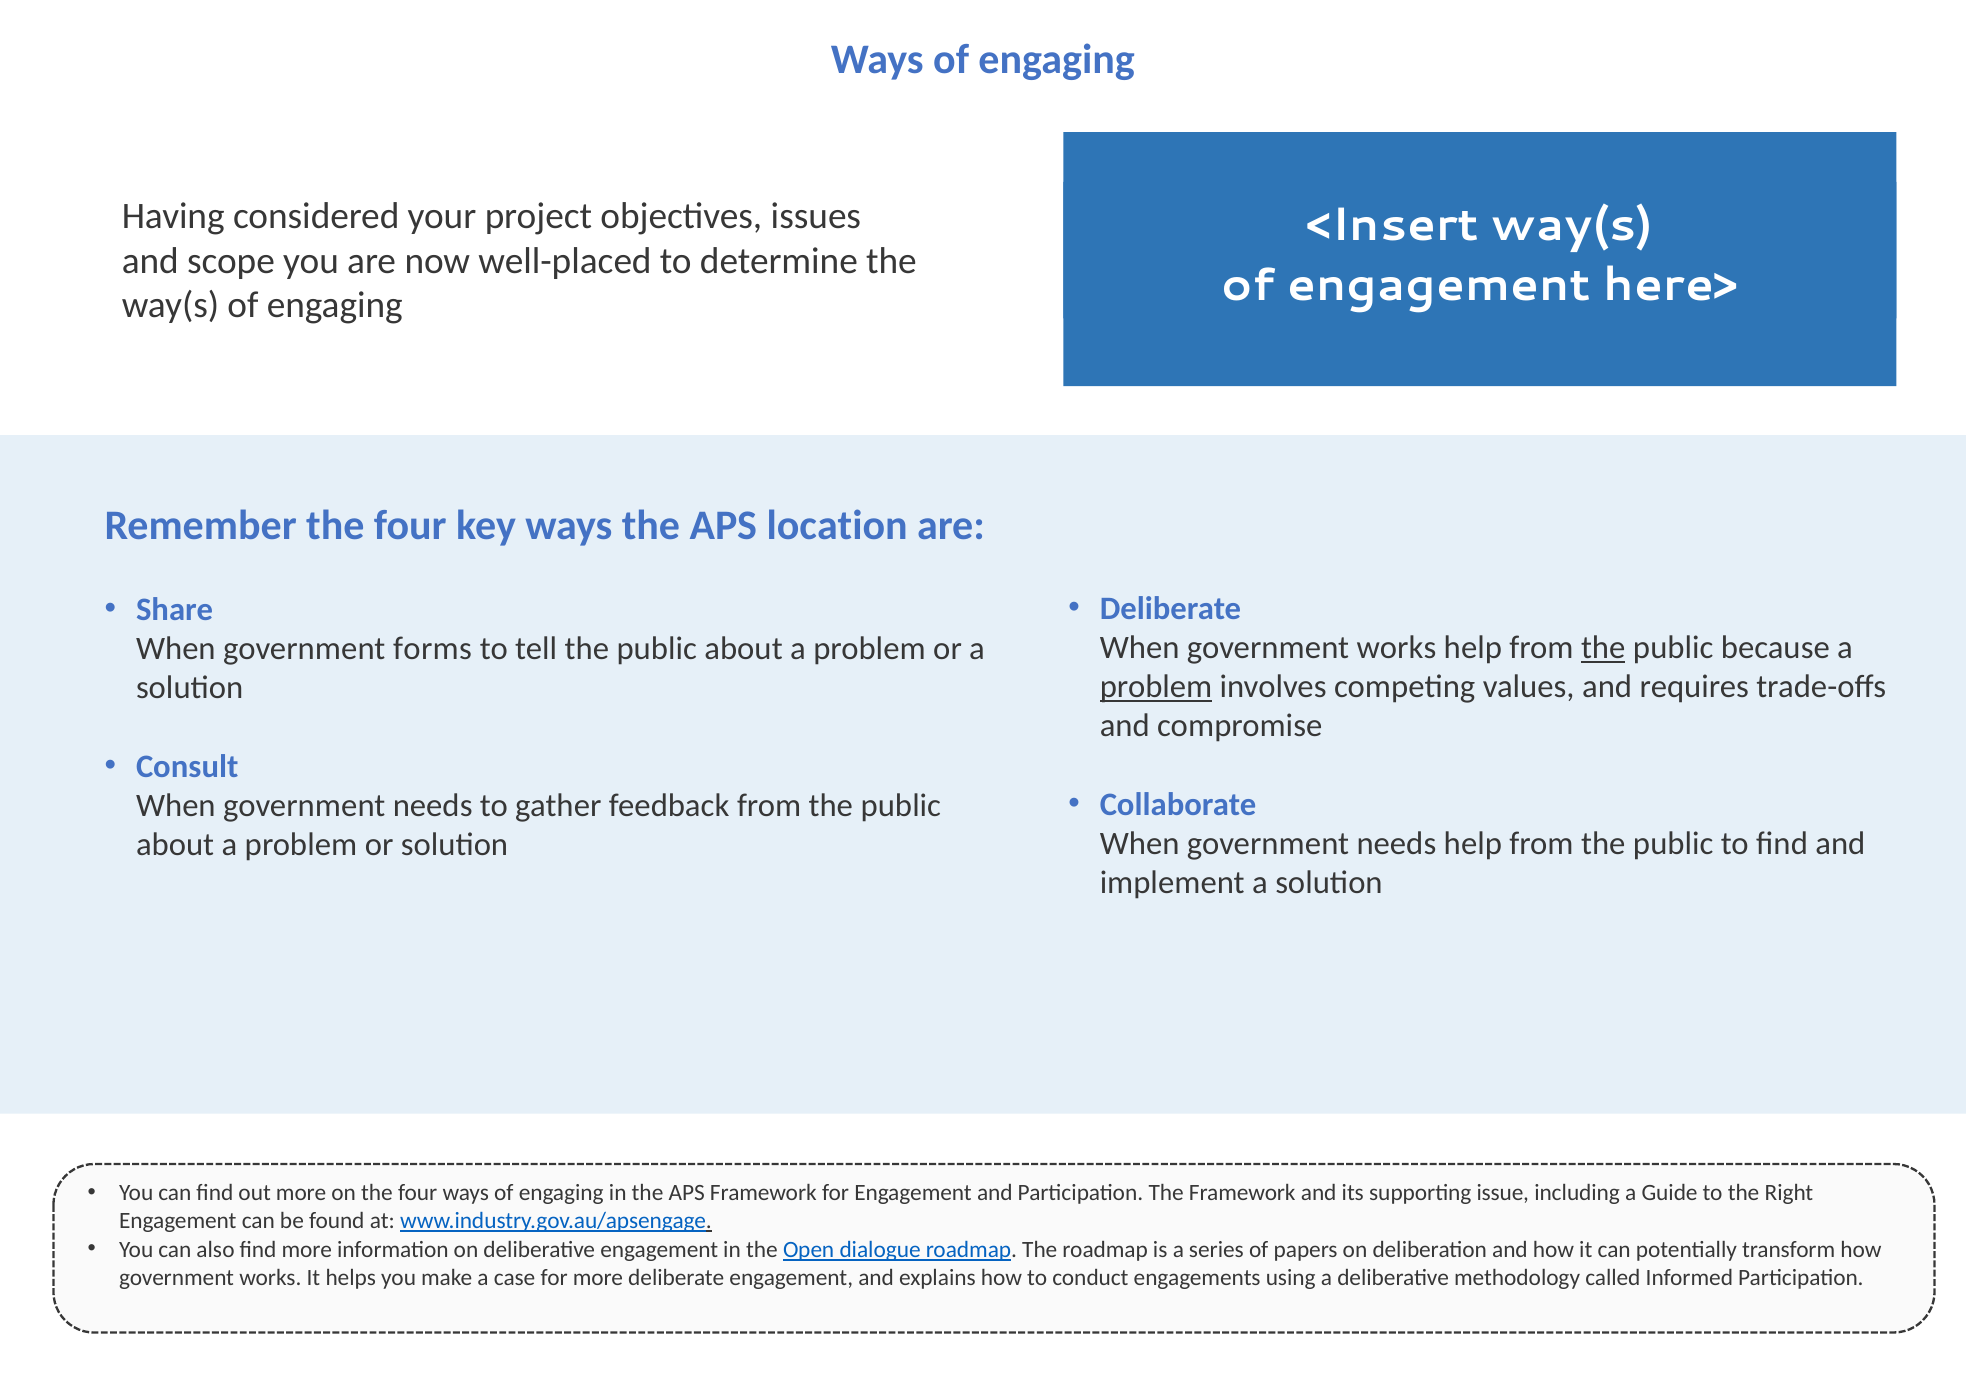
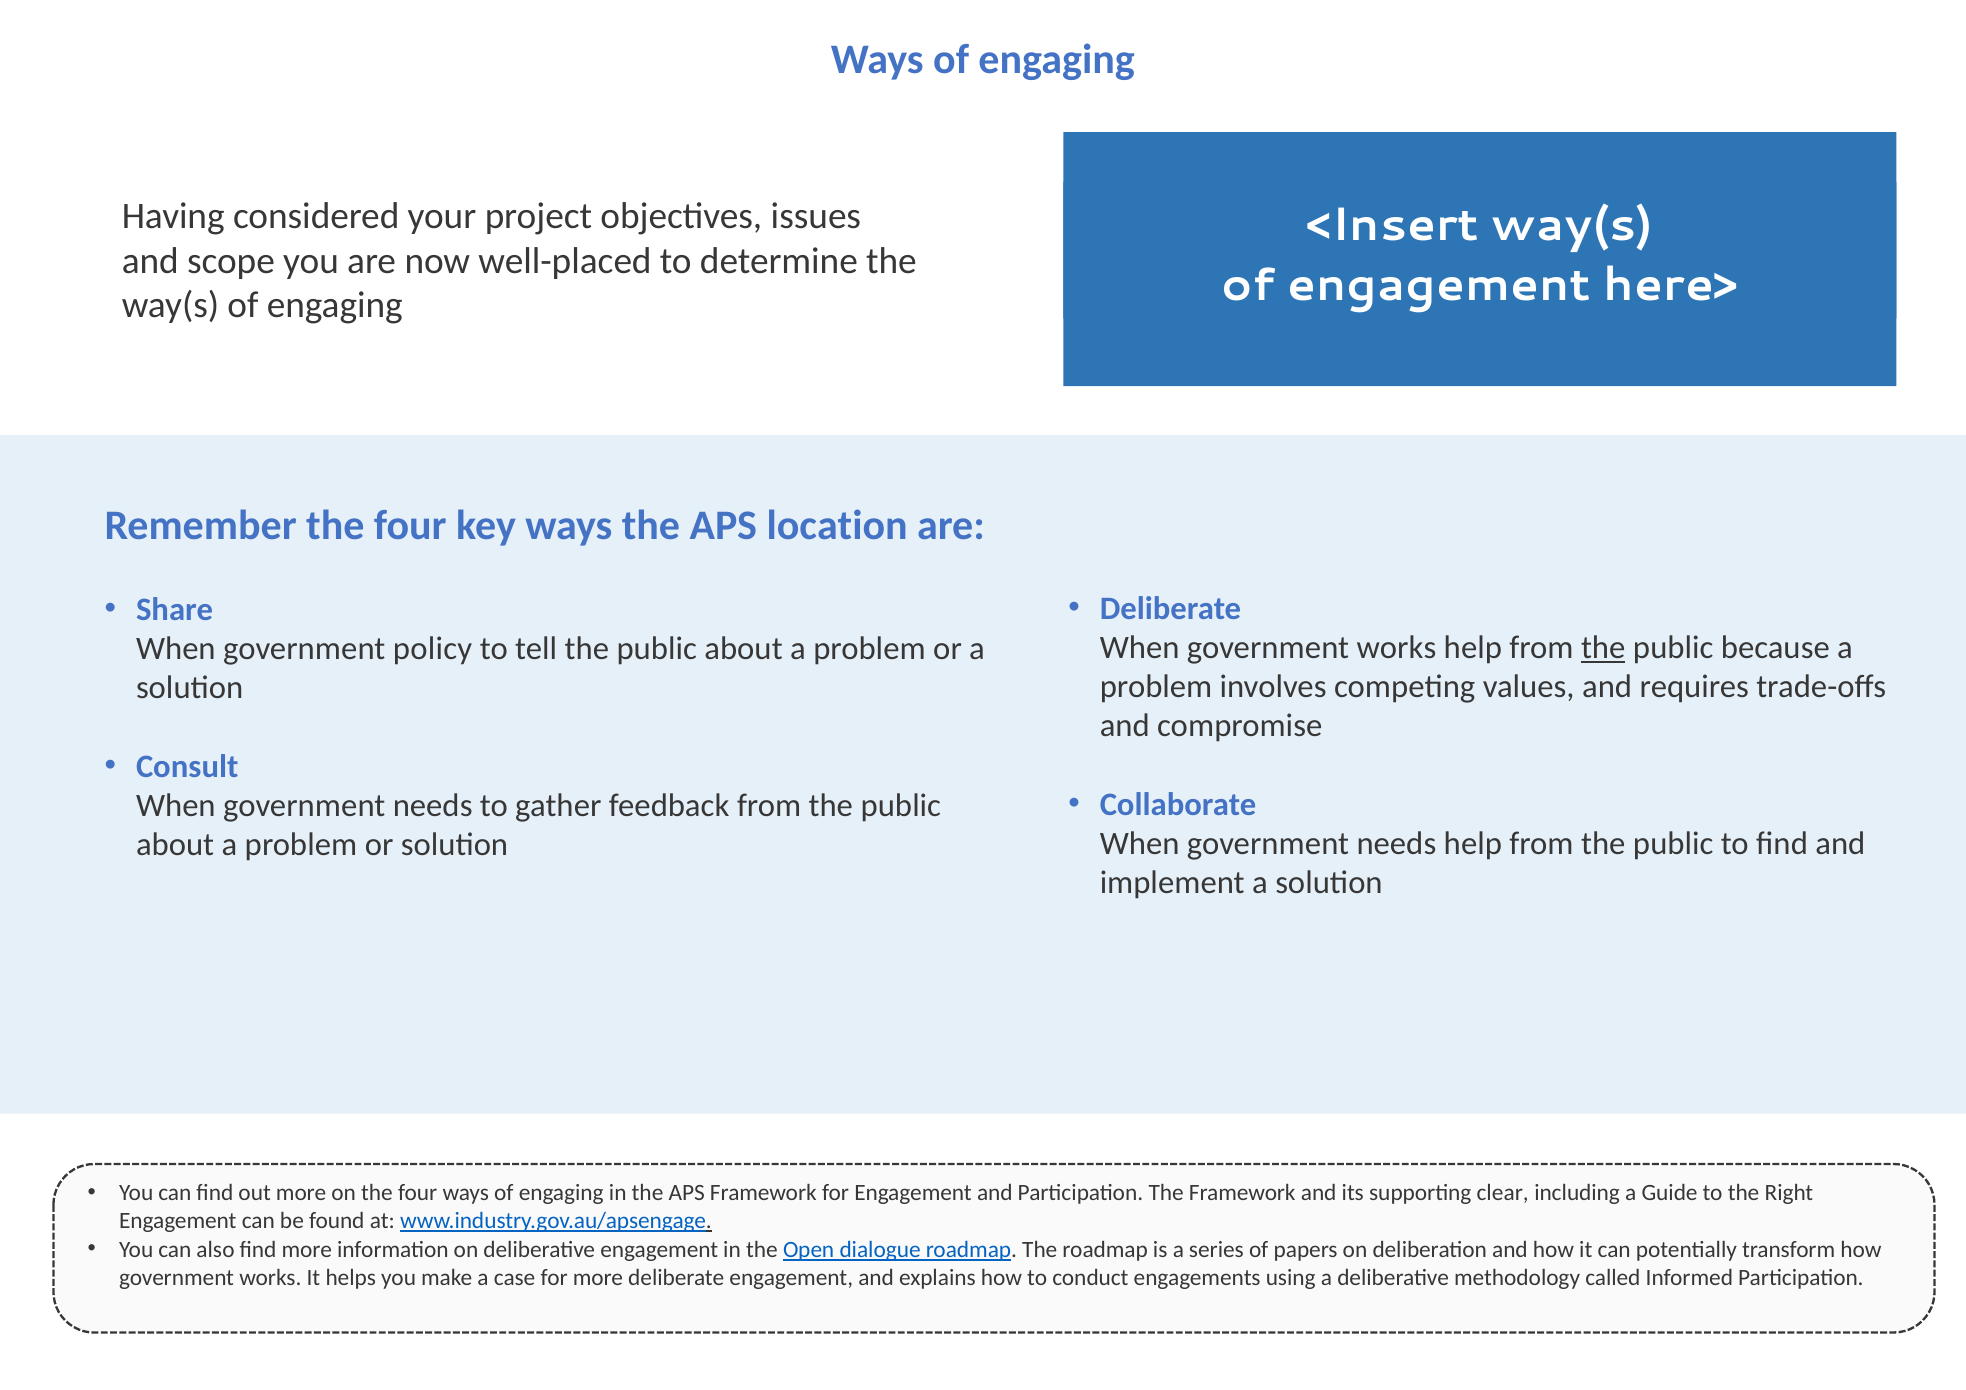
forms: forms -> policy
problem at (1156, 687) underline: present -> none
issue: issue -> clear
